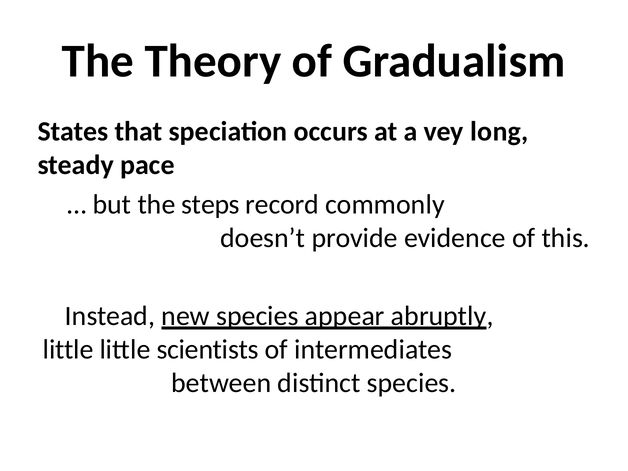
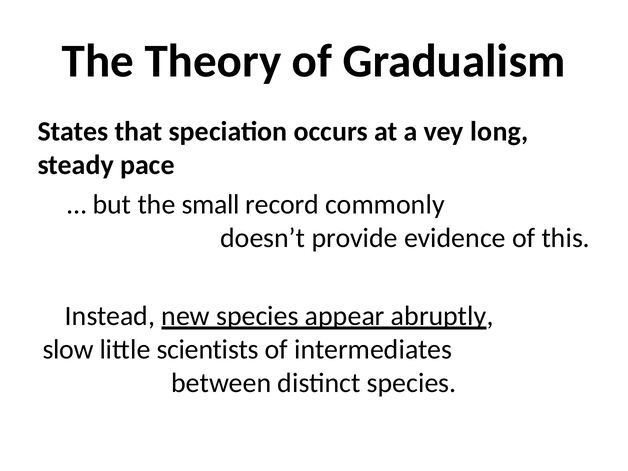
steps: steps -> small
little at (68, 350): little -> slow
